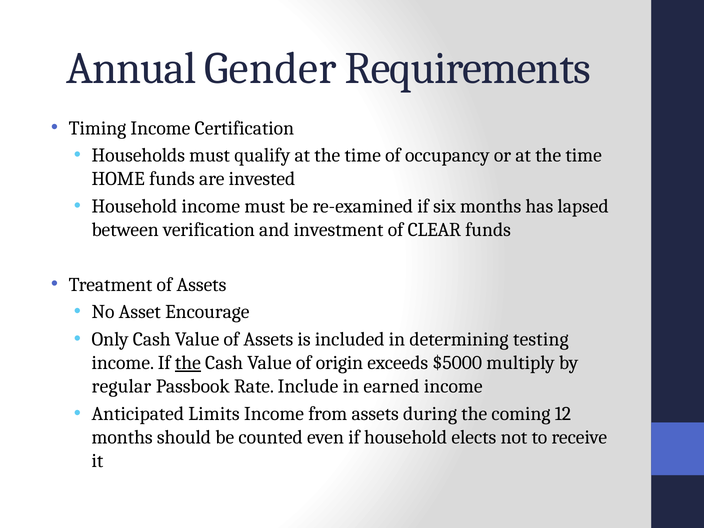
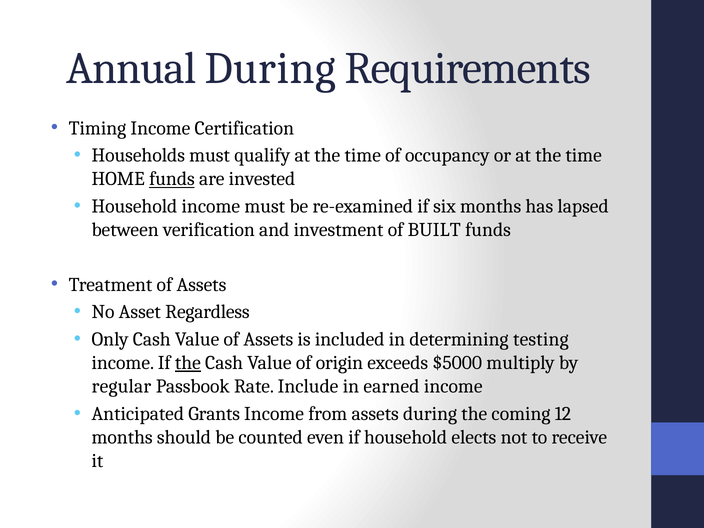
Annual Gender: Gender -> During
funds at (172, 179) underline: none -> present
CLEAR: CLEAR -> BUILT
Encourage: Encourage -> Regardless
Limits: Limits -> Grants
